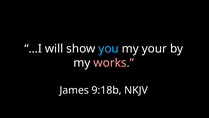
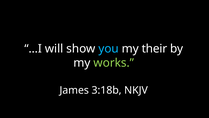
your: your -> their
works colour: pink -> light green
9:18b: 9:18b -> 3:18b
